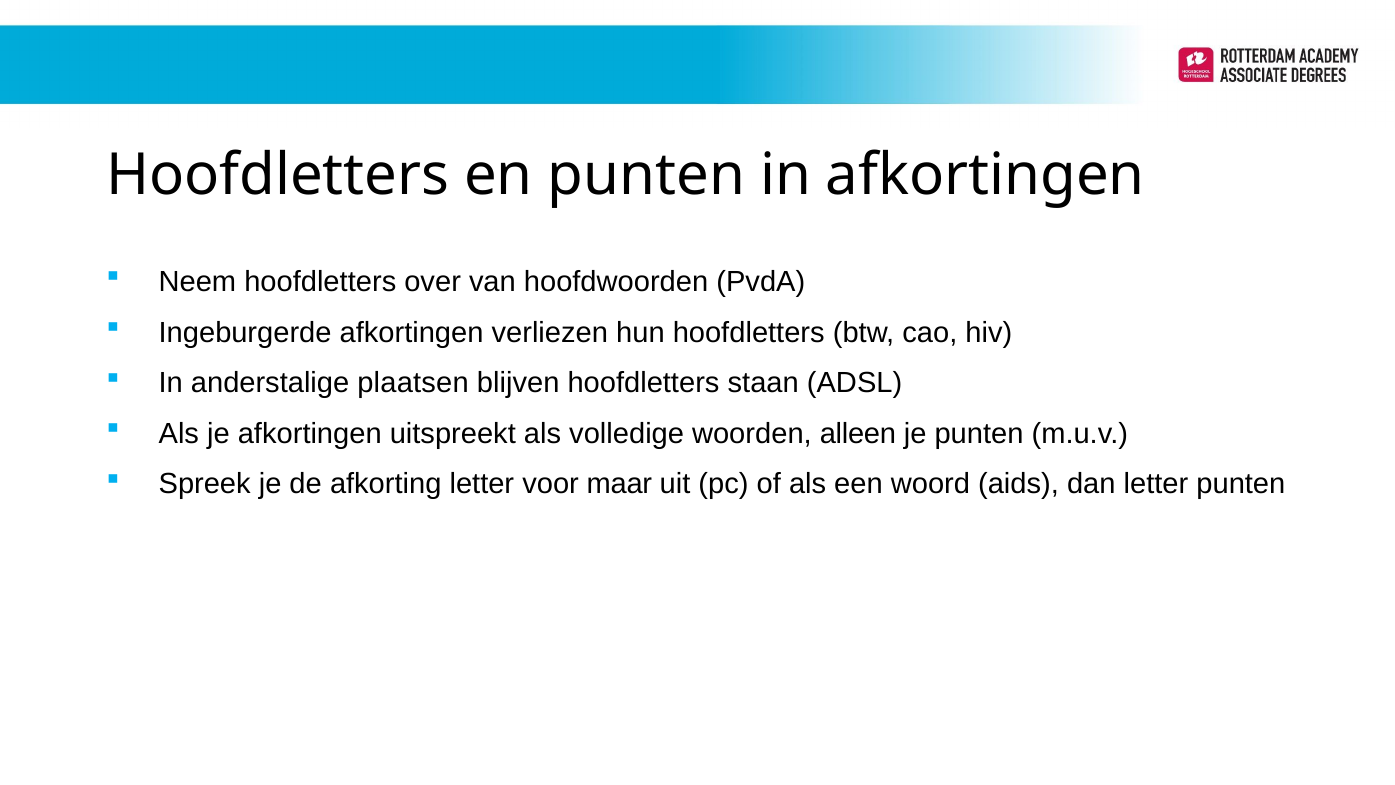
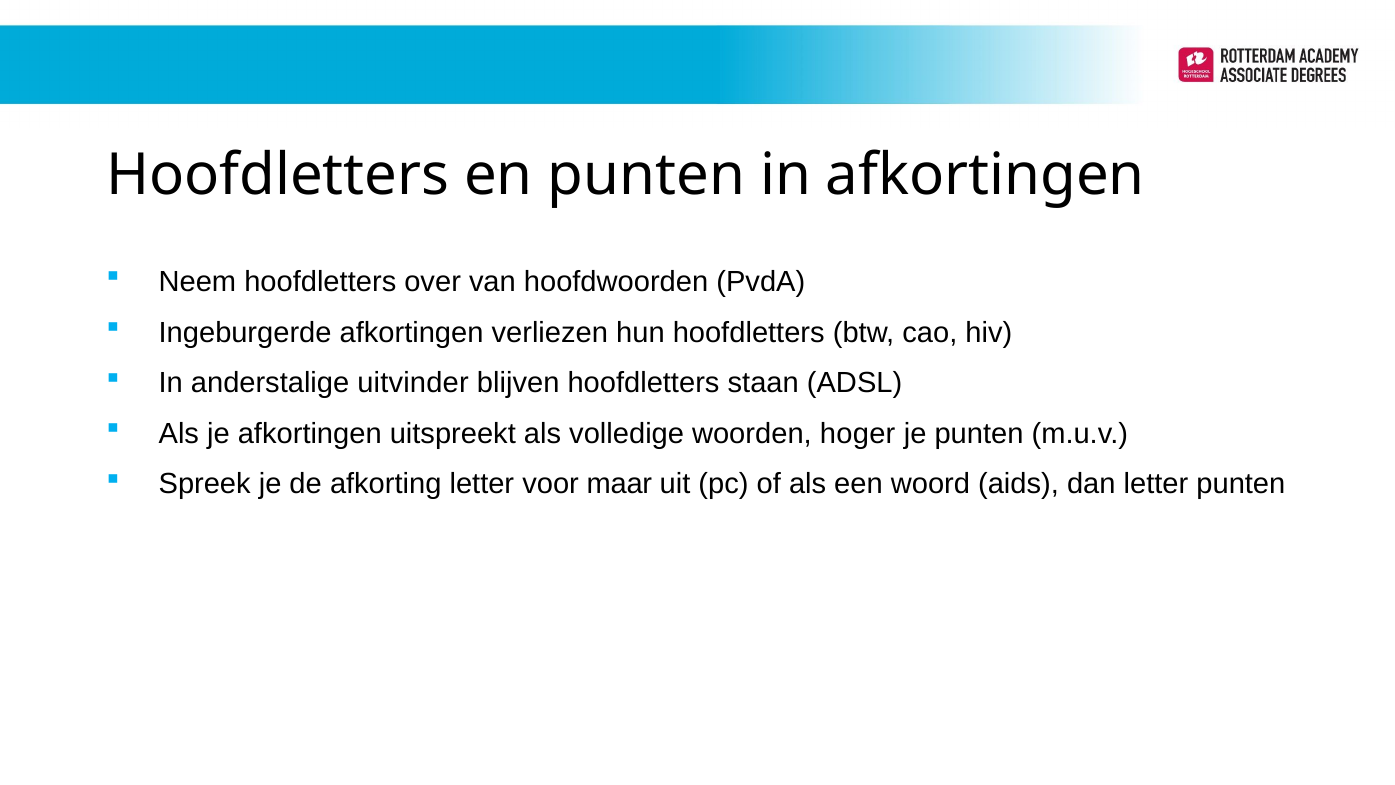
plaatsen: plaatsen -> uitvinder
alleen: alleen -> hoger
